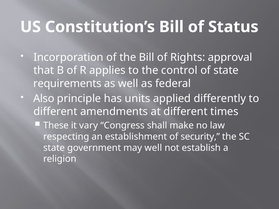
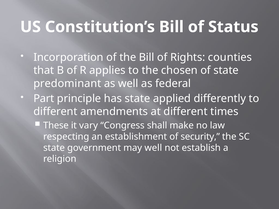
approval: approval -> counties
control: control -> chosen
requirements: requirements -> predominant
Also: Also -> Part
has units: units -> state
